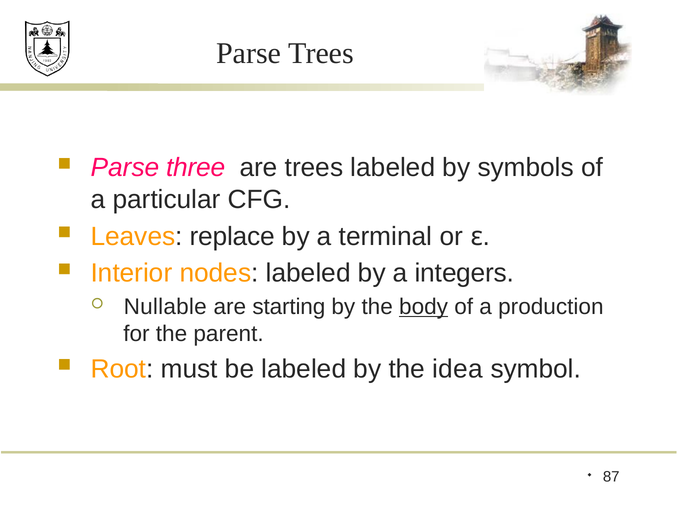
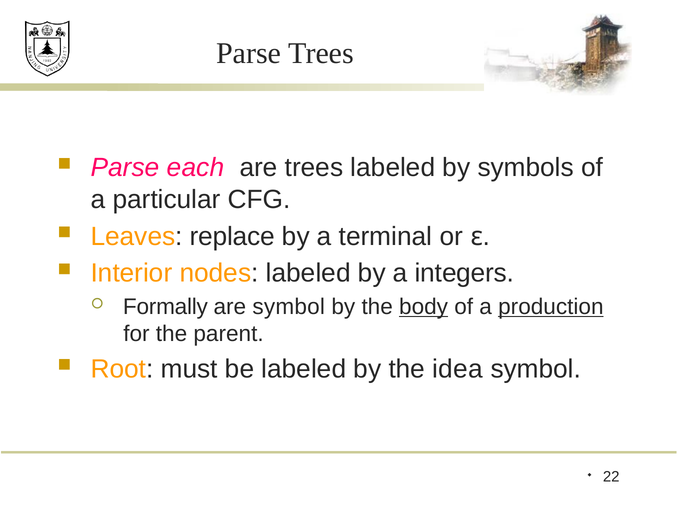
three: three -> each
Nullable: Nullable -> Formally
are starting: starting -> symbol
production underline: none -> present
87: 87 -> 22
